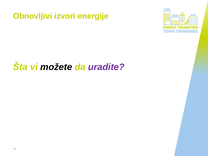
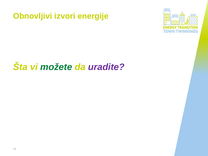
možete colour: black -> green
